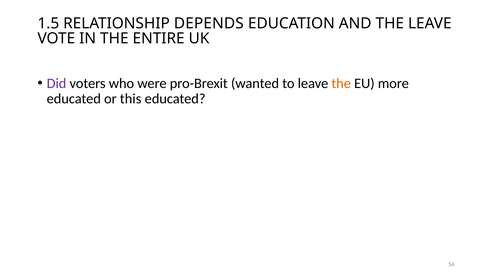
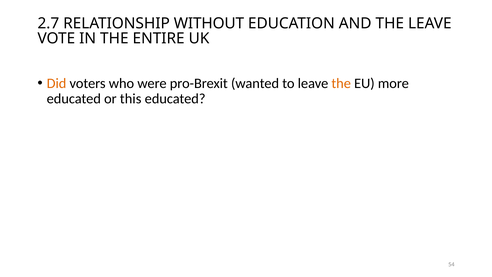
1.5: 1.5 -> 2.7
DEPENDS: DEPENDS -> WITHOUT
Did colour: purple -> orange
